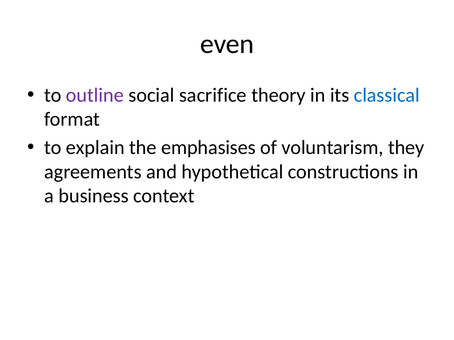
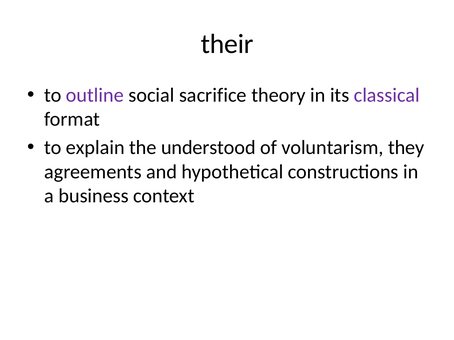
even: even -> their
classical colour: blue -> purple
emphasises: emphasises -> understood
